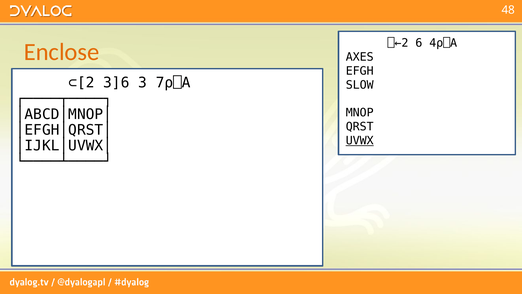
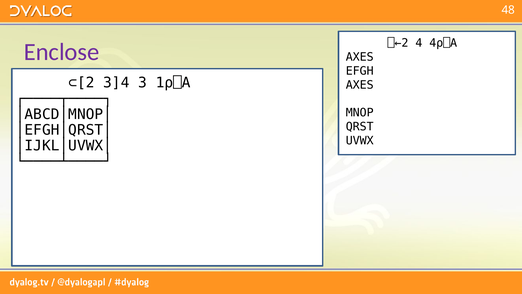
6: 6 -> 4
Enclose colour: orange -> purple
3]6: 3]6 -> 3]4
7⍴⎕A: 7⍴⎕A -> 1⍴⎕A
SLOW at (360, 85): SLOW -> AXES
UVWX underline: present -> none
